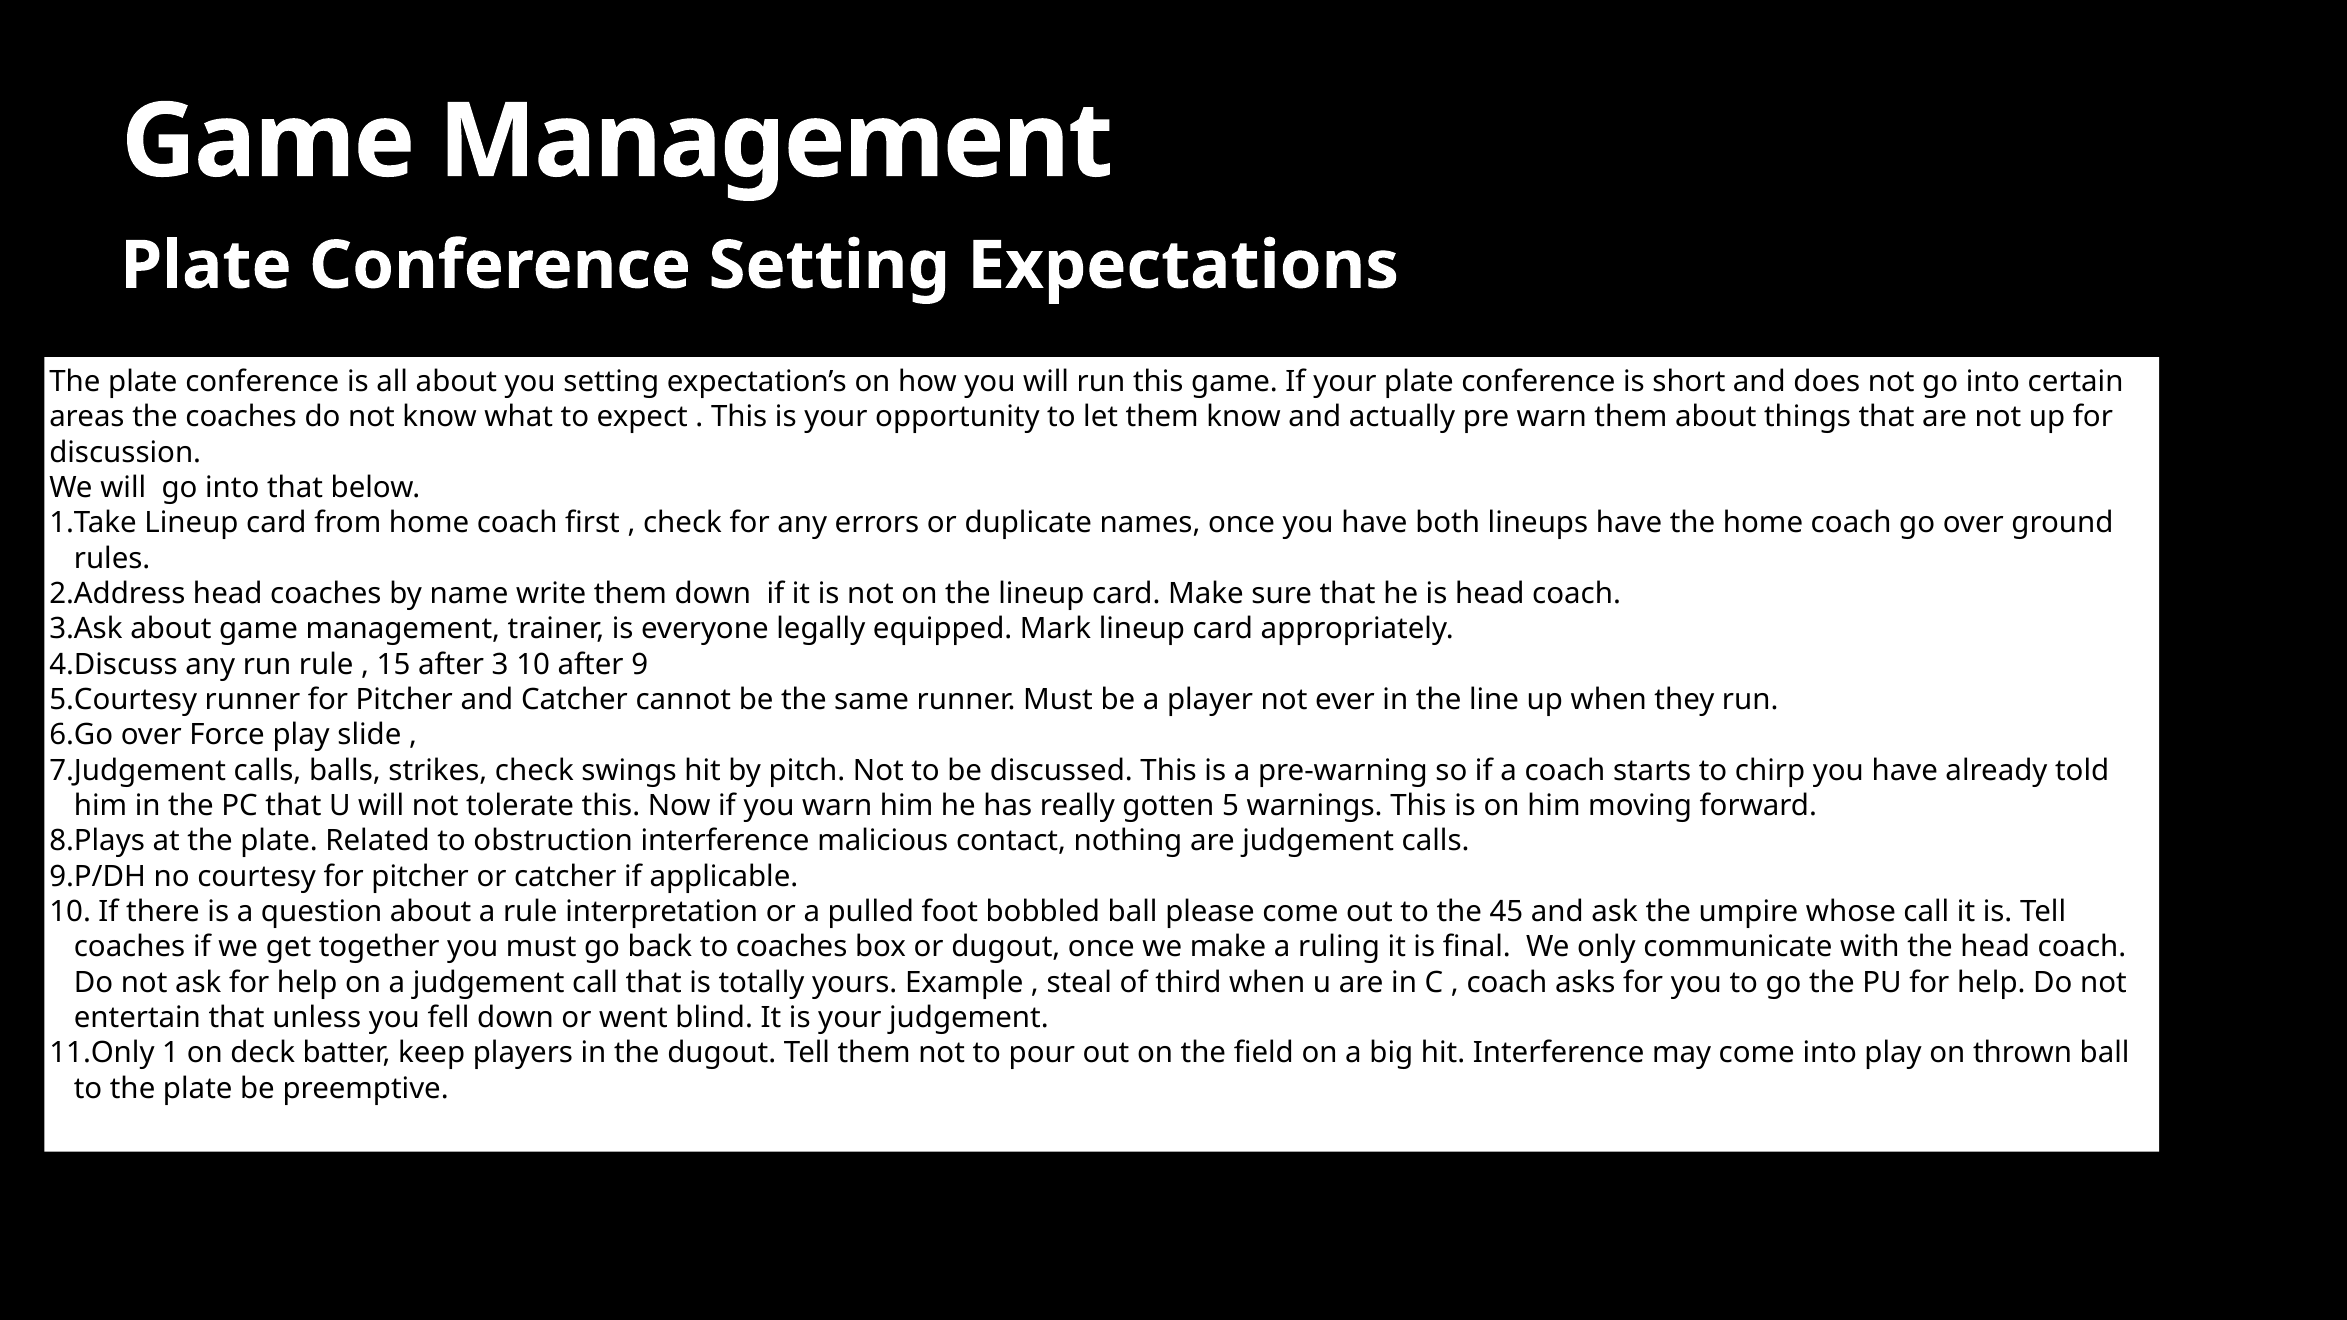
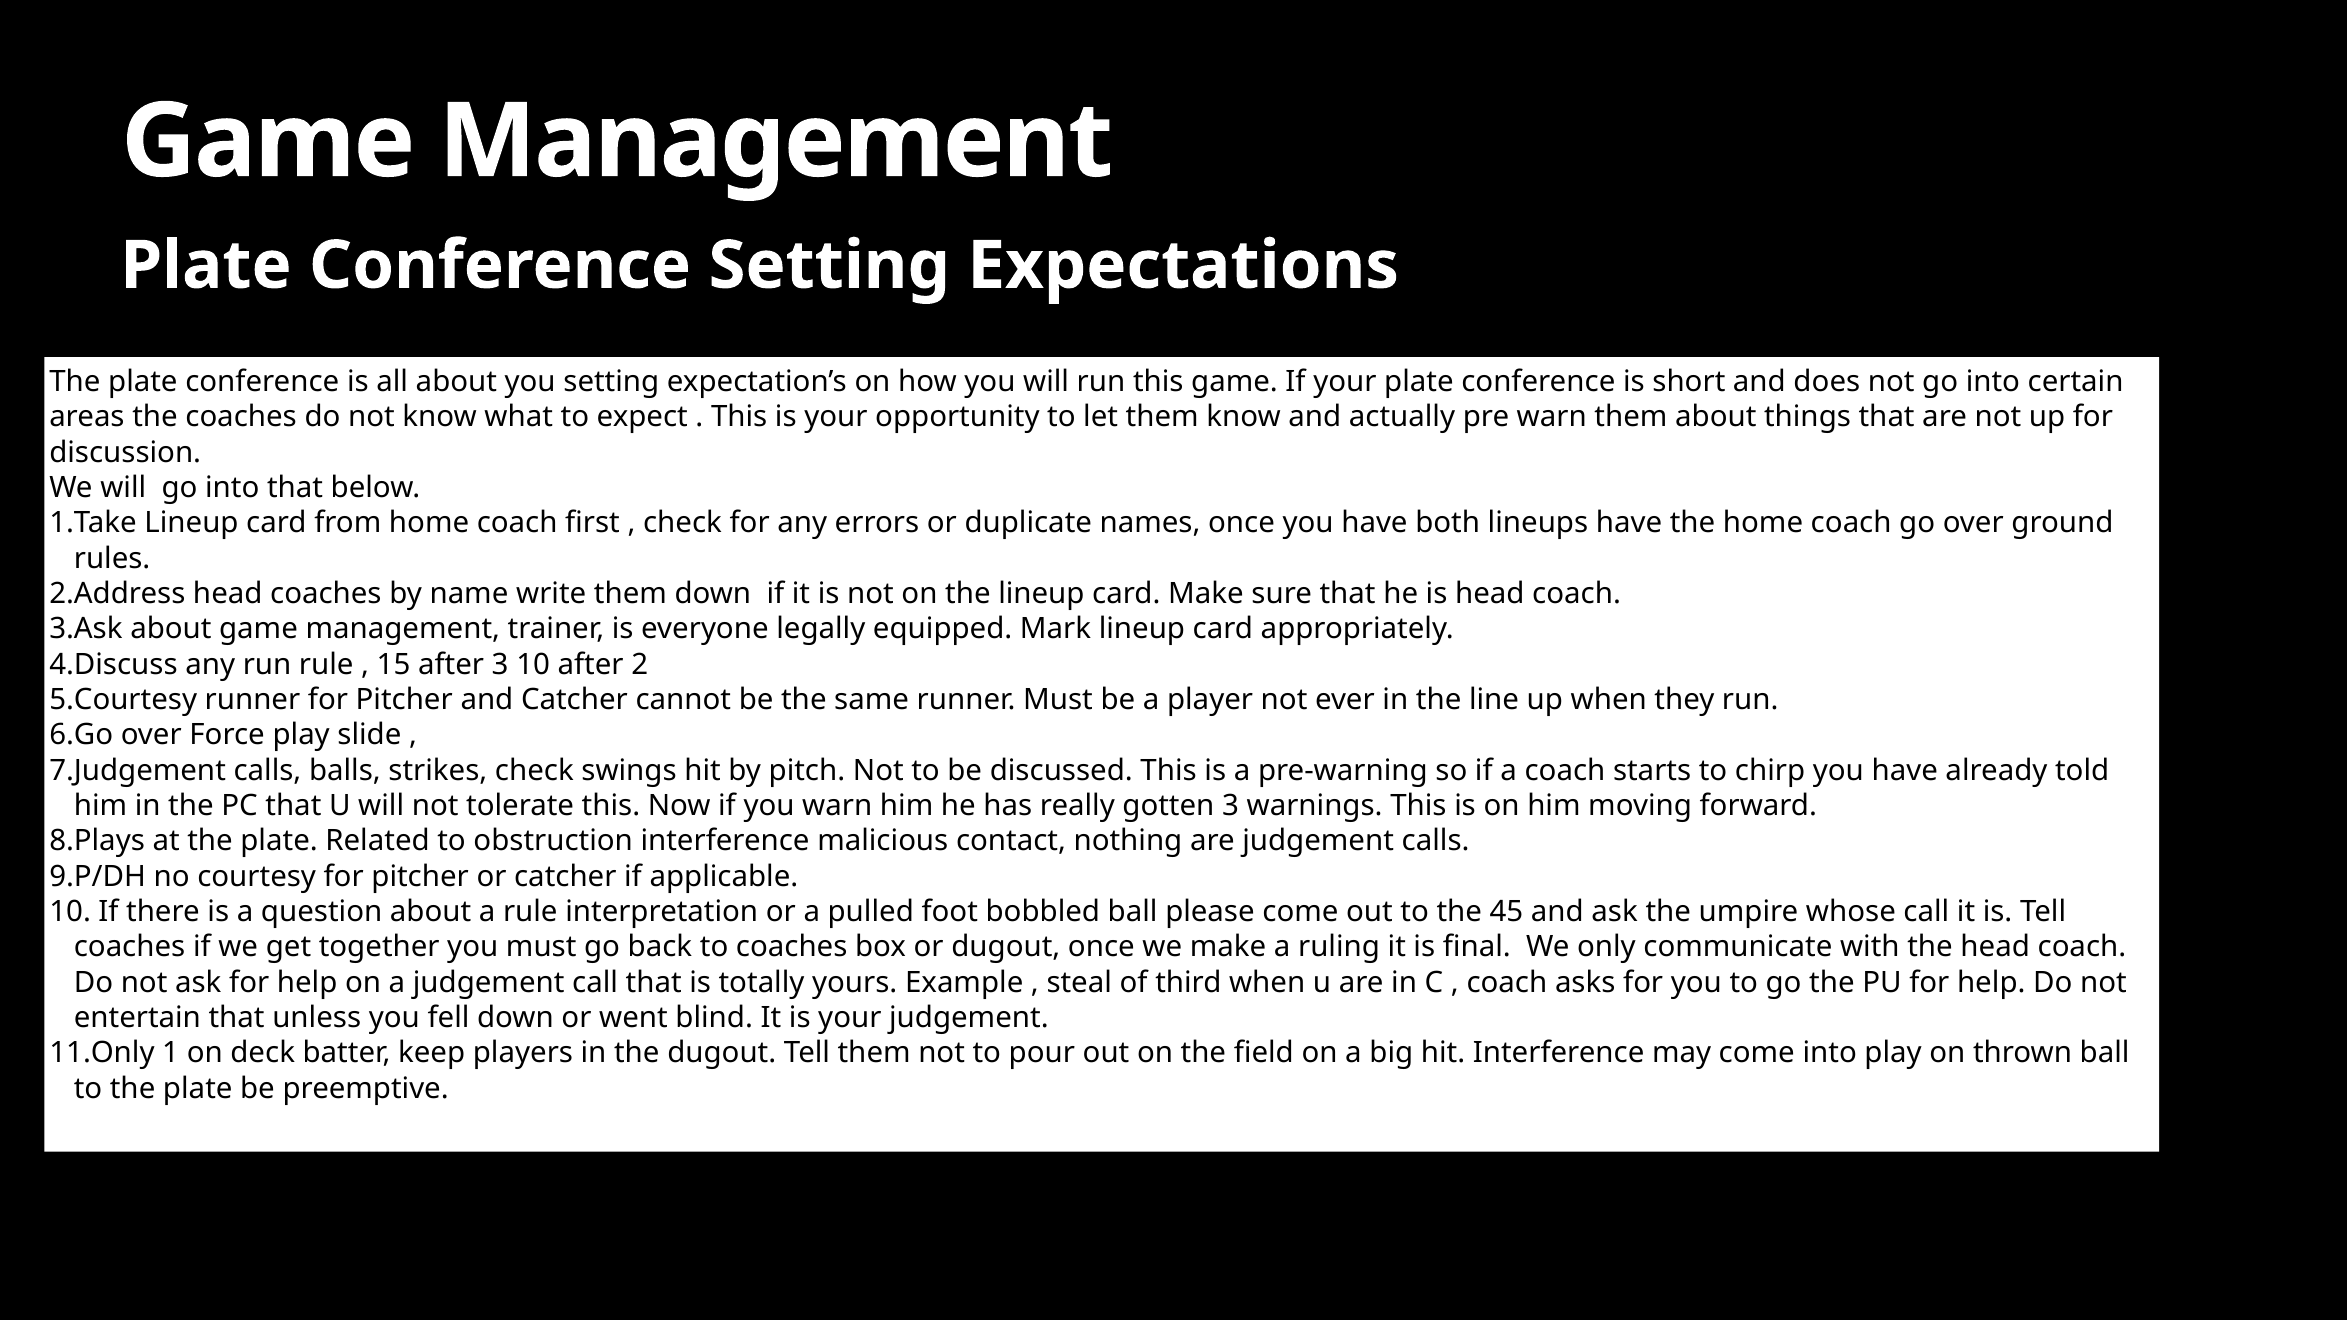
9: 9 -> 2
gotten 5: 5 -> 3
